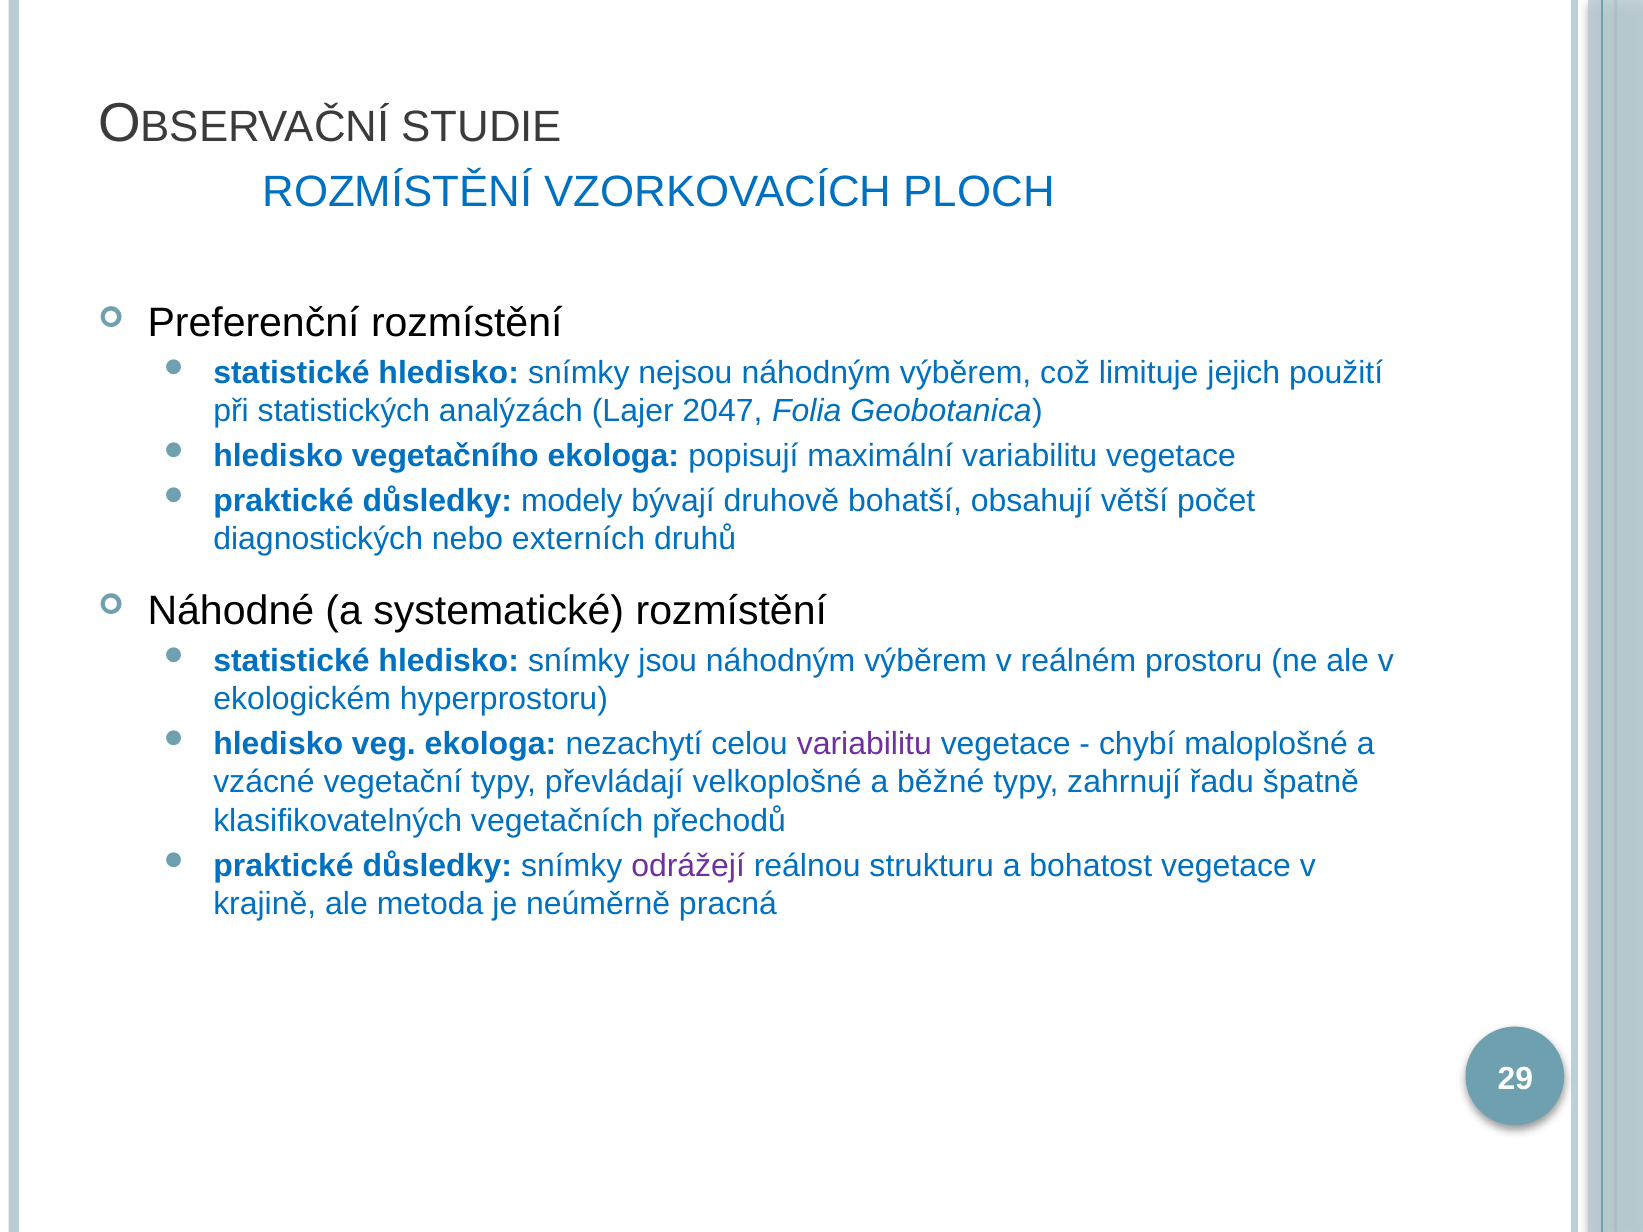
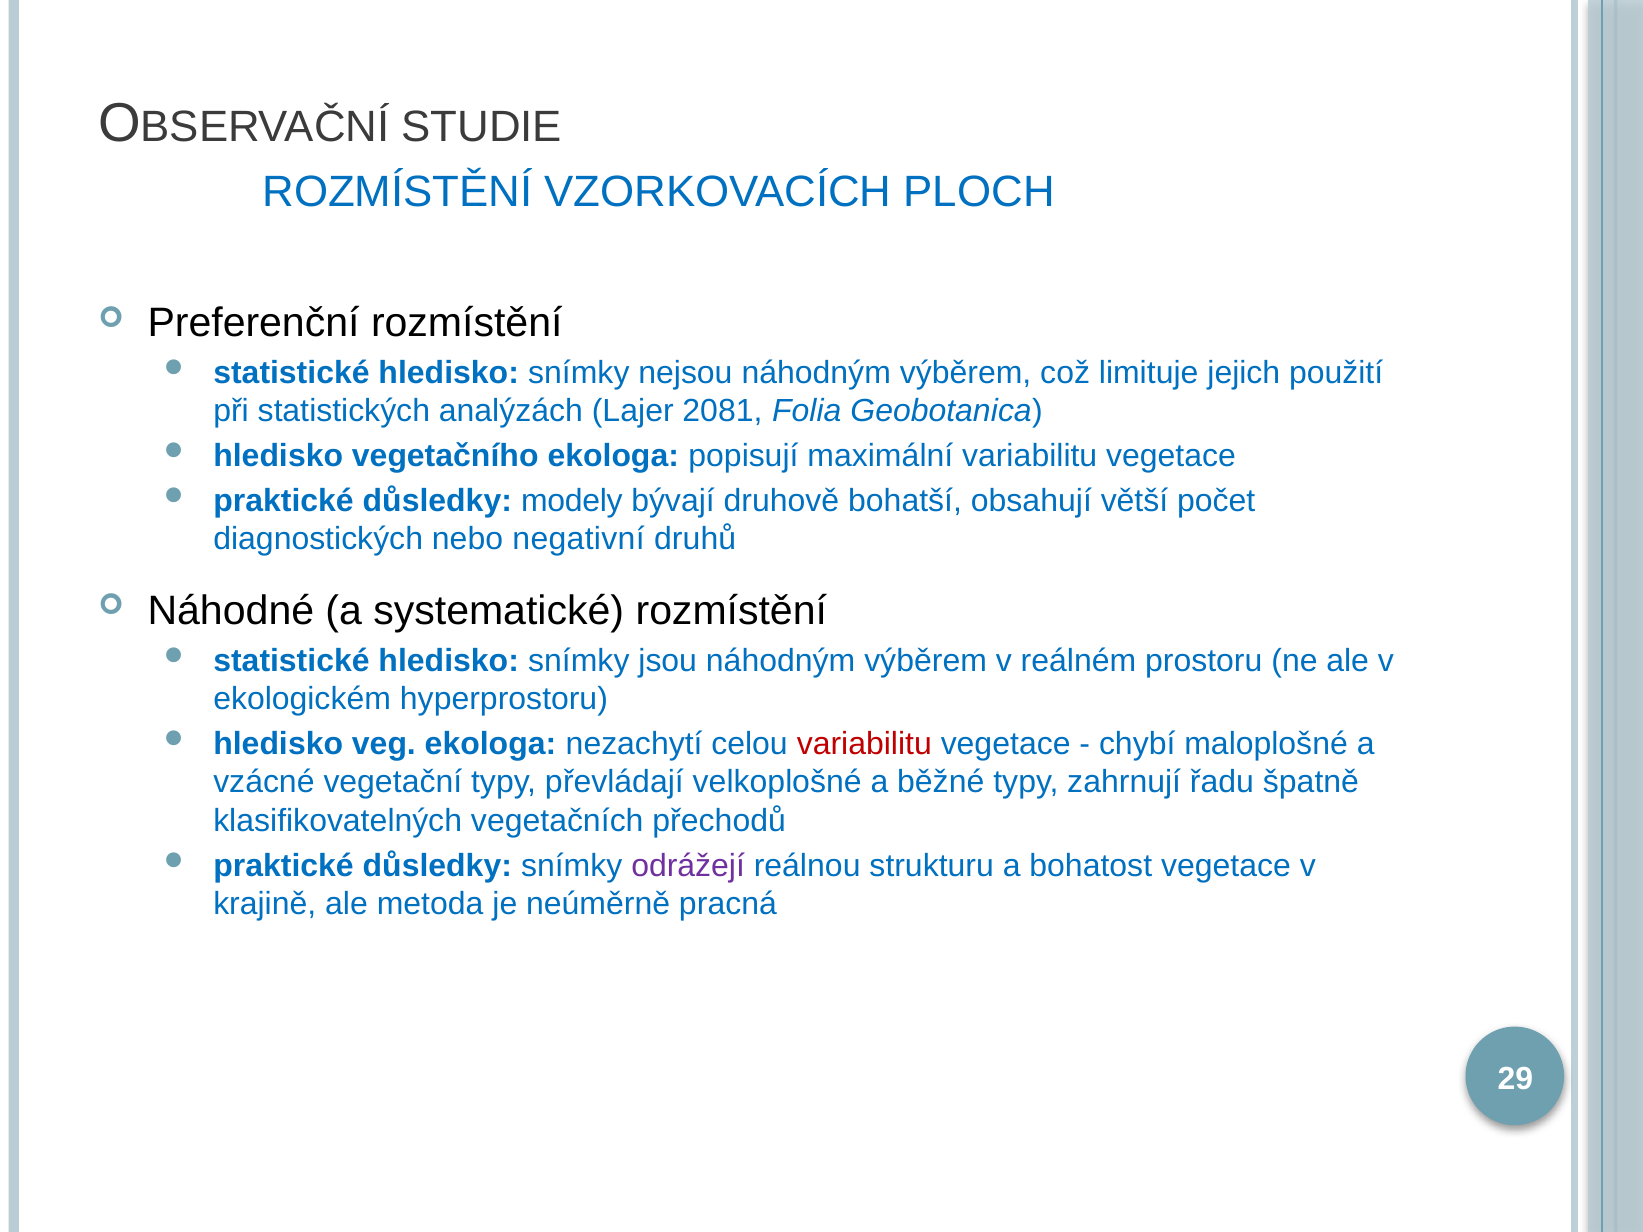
2047: 2047 -> 2081
externích: externích -> negativní
variabilitu at (864, 744) colour: purple -> red
